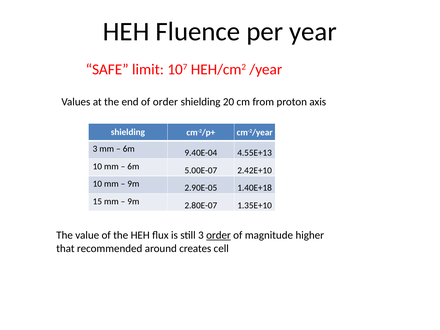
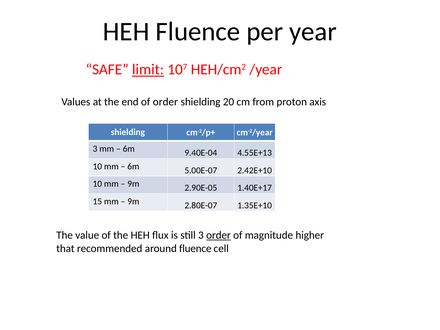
limit underline: none -> present
1.40E+18: 1.40E+18 -> 1.40E+17
around creates: creates -> fluence
